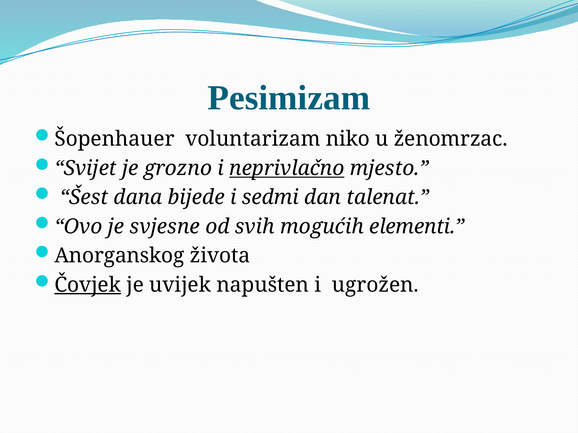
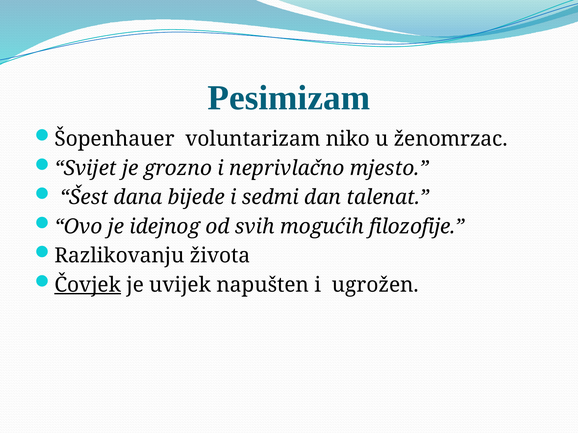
neprivlačno underline: present -> none
svjesne: svjesne -> idejnog
elementi: elementi -> filozofije
Anorganskog: Anorganskog -> Razlikovanju
